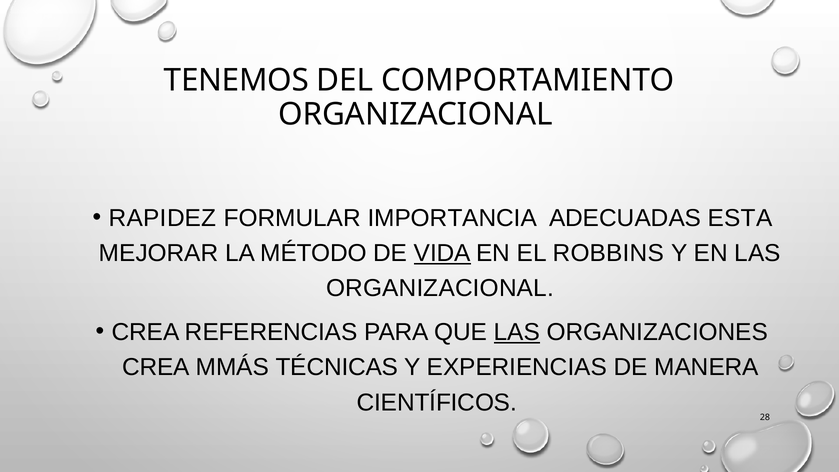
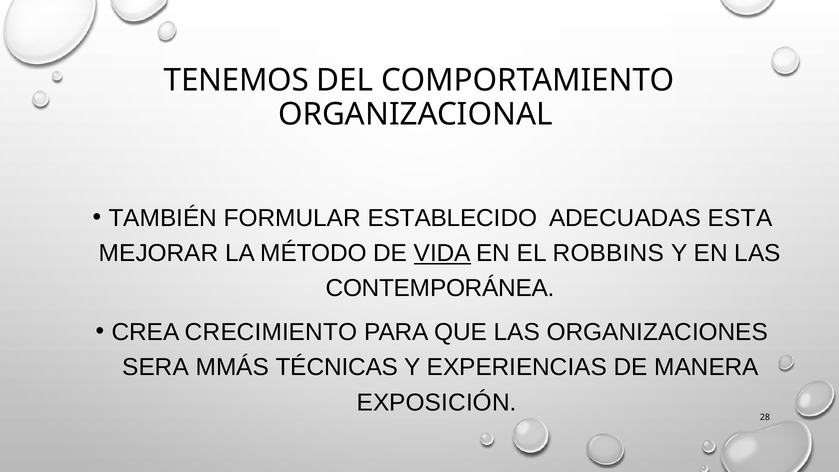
RAPIDEZ: RAPIDEZ -> TAMBIÉN
IMPORTANCIA: IMPORTANCIA -> ESTABLECIDO
ORGANIZACIONAL at (440, 288): ORGANIZACIONAL -> CONTEMPORÁNEA
REFERENCIAS: REFERENCIAS -> CRECIMIENTO
LAS at (517, 332) underline: present -> none
CREA at (156, 367): CREA -> SERA
CIENTÍFICOS: CIENTÍFICOS -> EXPOSICIÓN
